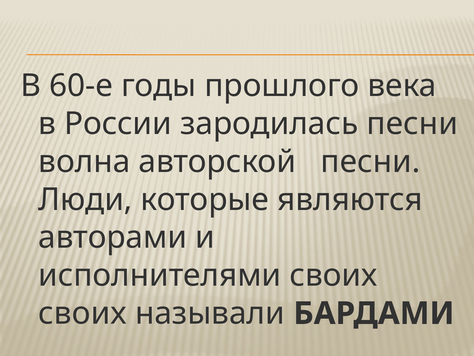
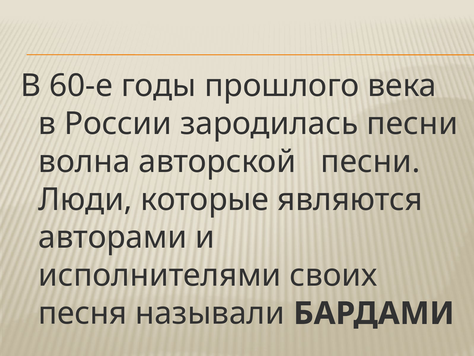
своих at (82, 313): своих -> песня
